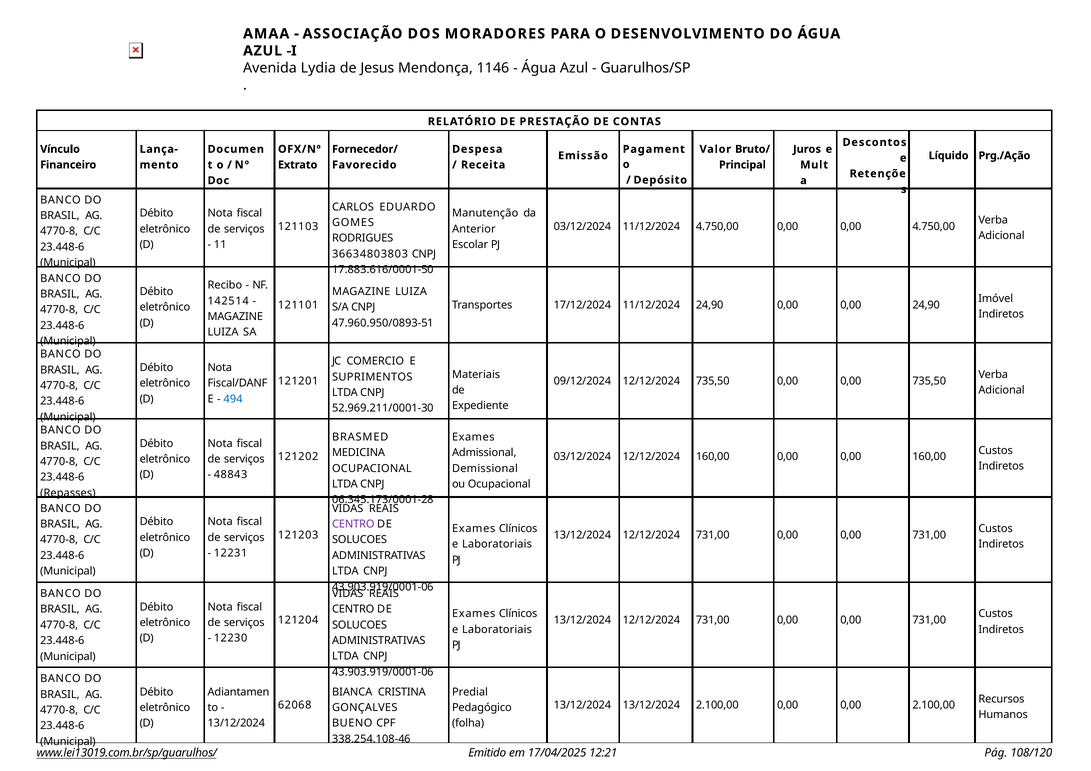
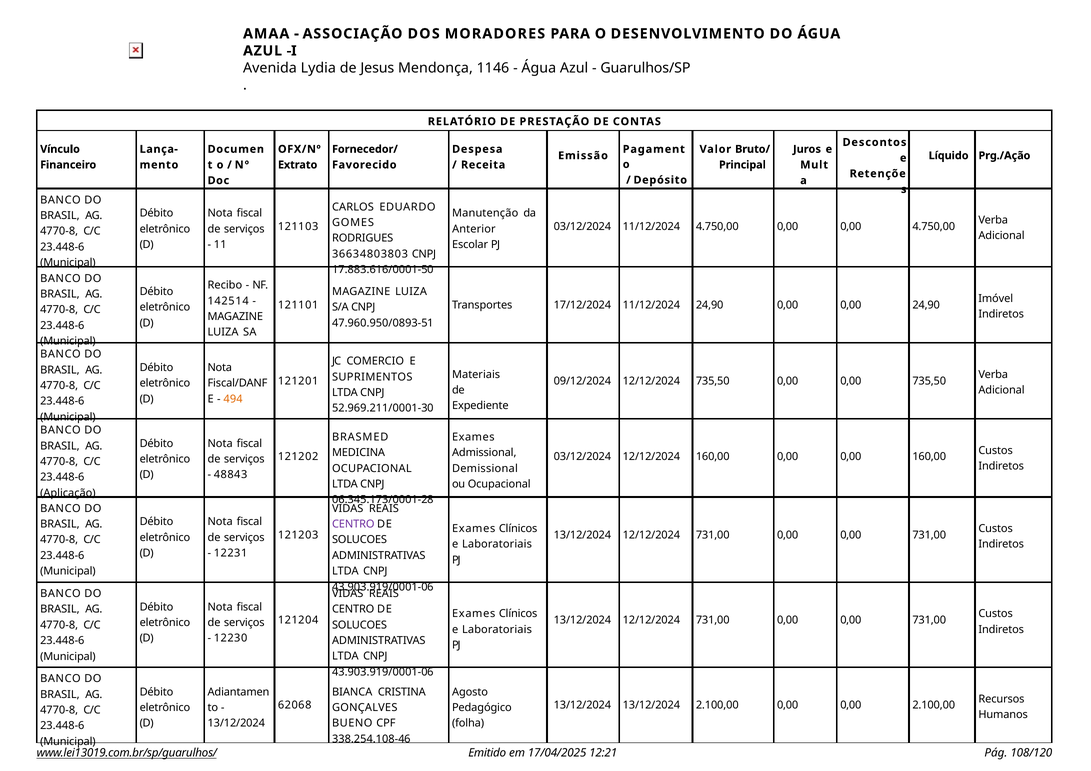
494 colour: blue -> orange
Repasses: Repasses -> Aplicação
Predial: Predial -> Agosto
